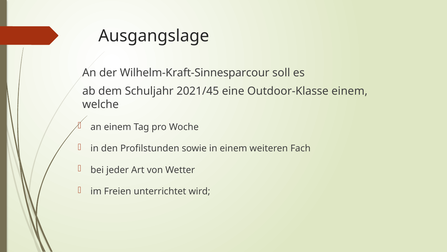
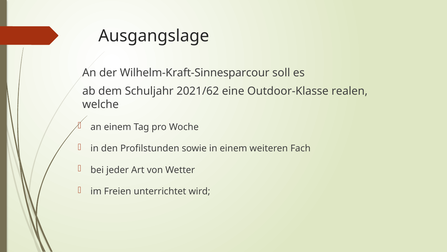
2021/45: 2021/45 -> 2021/62
Outdoor-Klasse einem: einem -> realen
